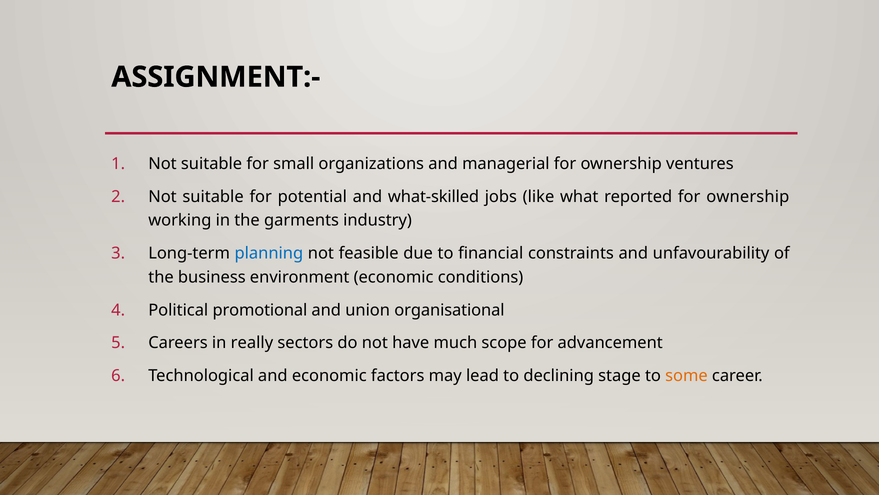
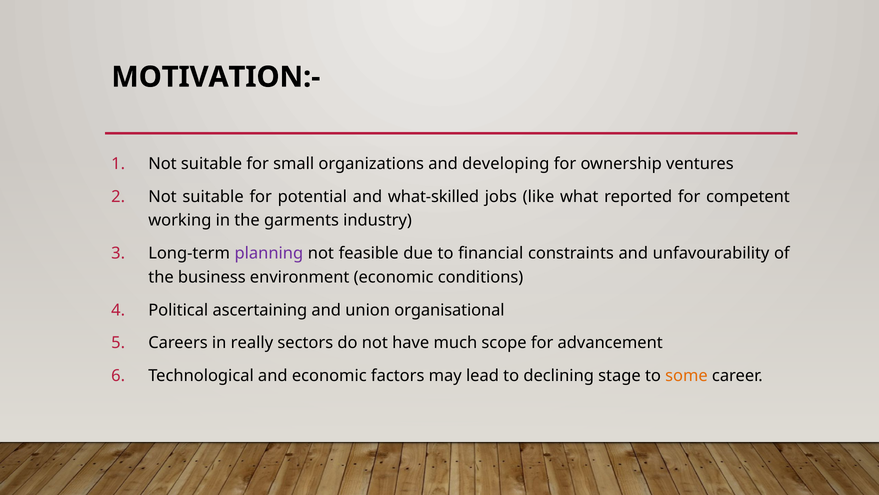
ASSIGNMENT:-: ASSIGNMENT:- -> MOTIVATION:-
managerial: managerial -> developing
reported for ownership: ownership -> competent
planning colour: blue -> purple
promotional: promotional -> ascertaining
